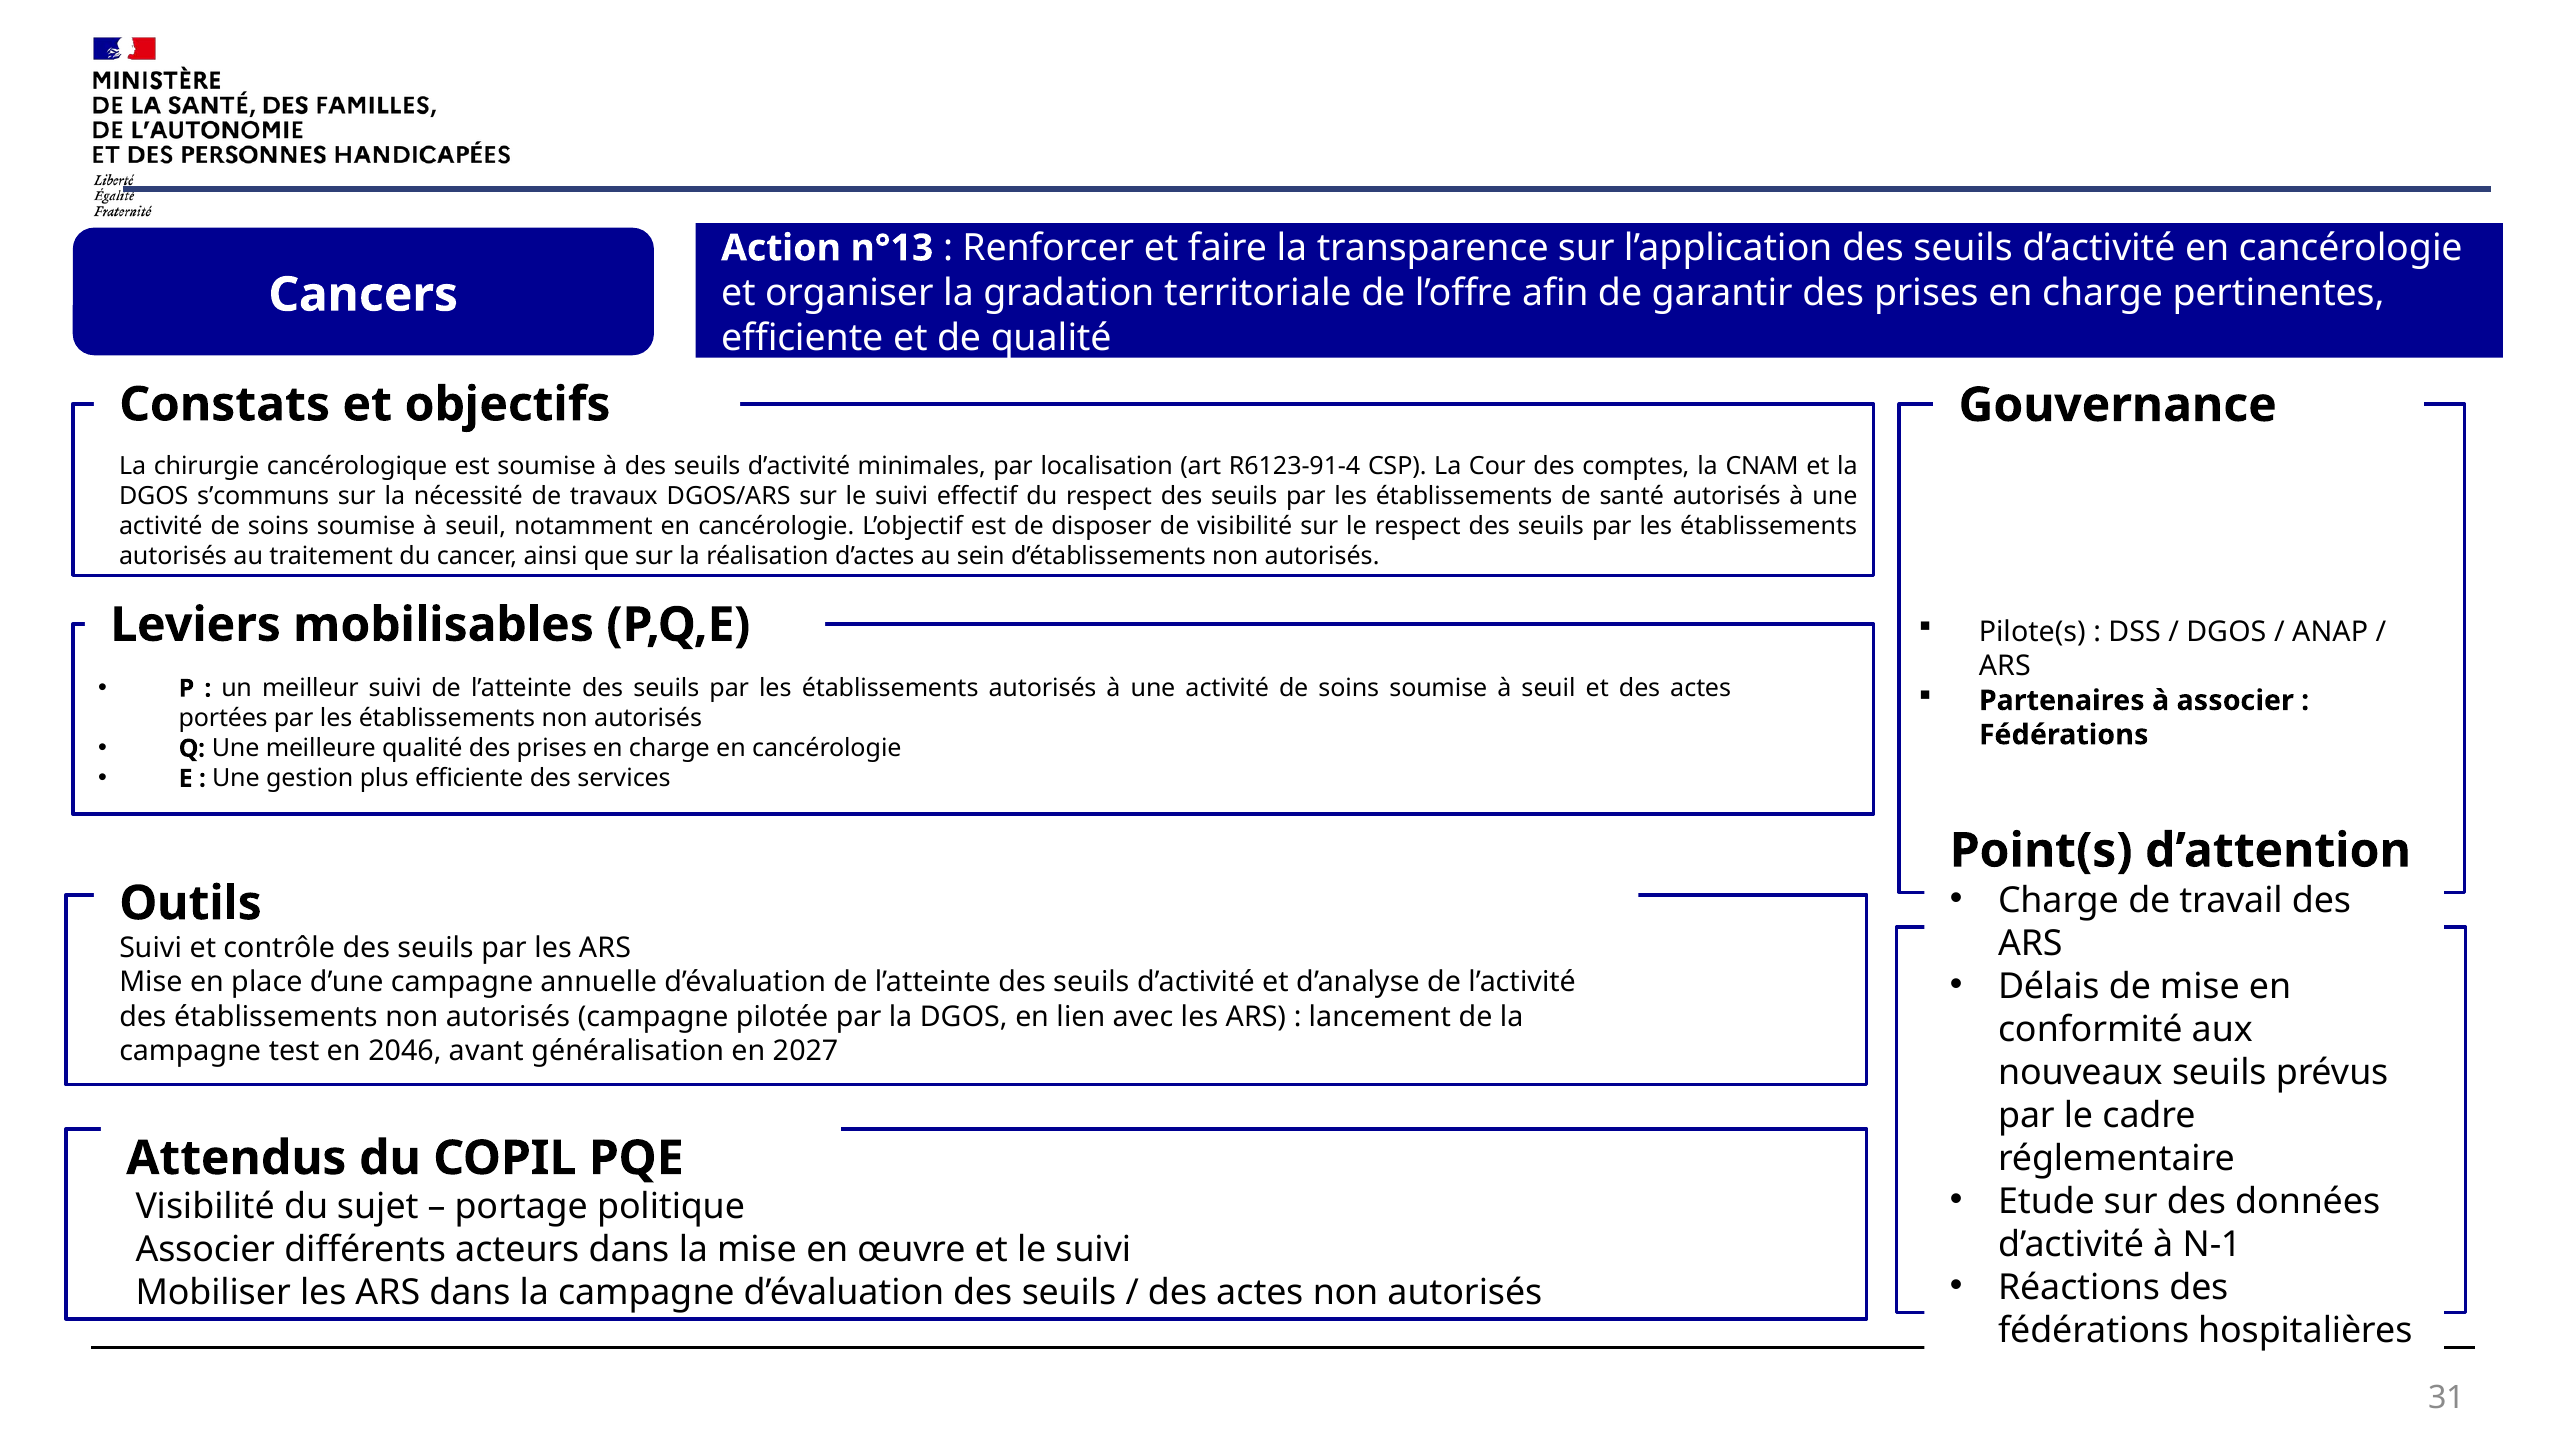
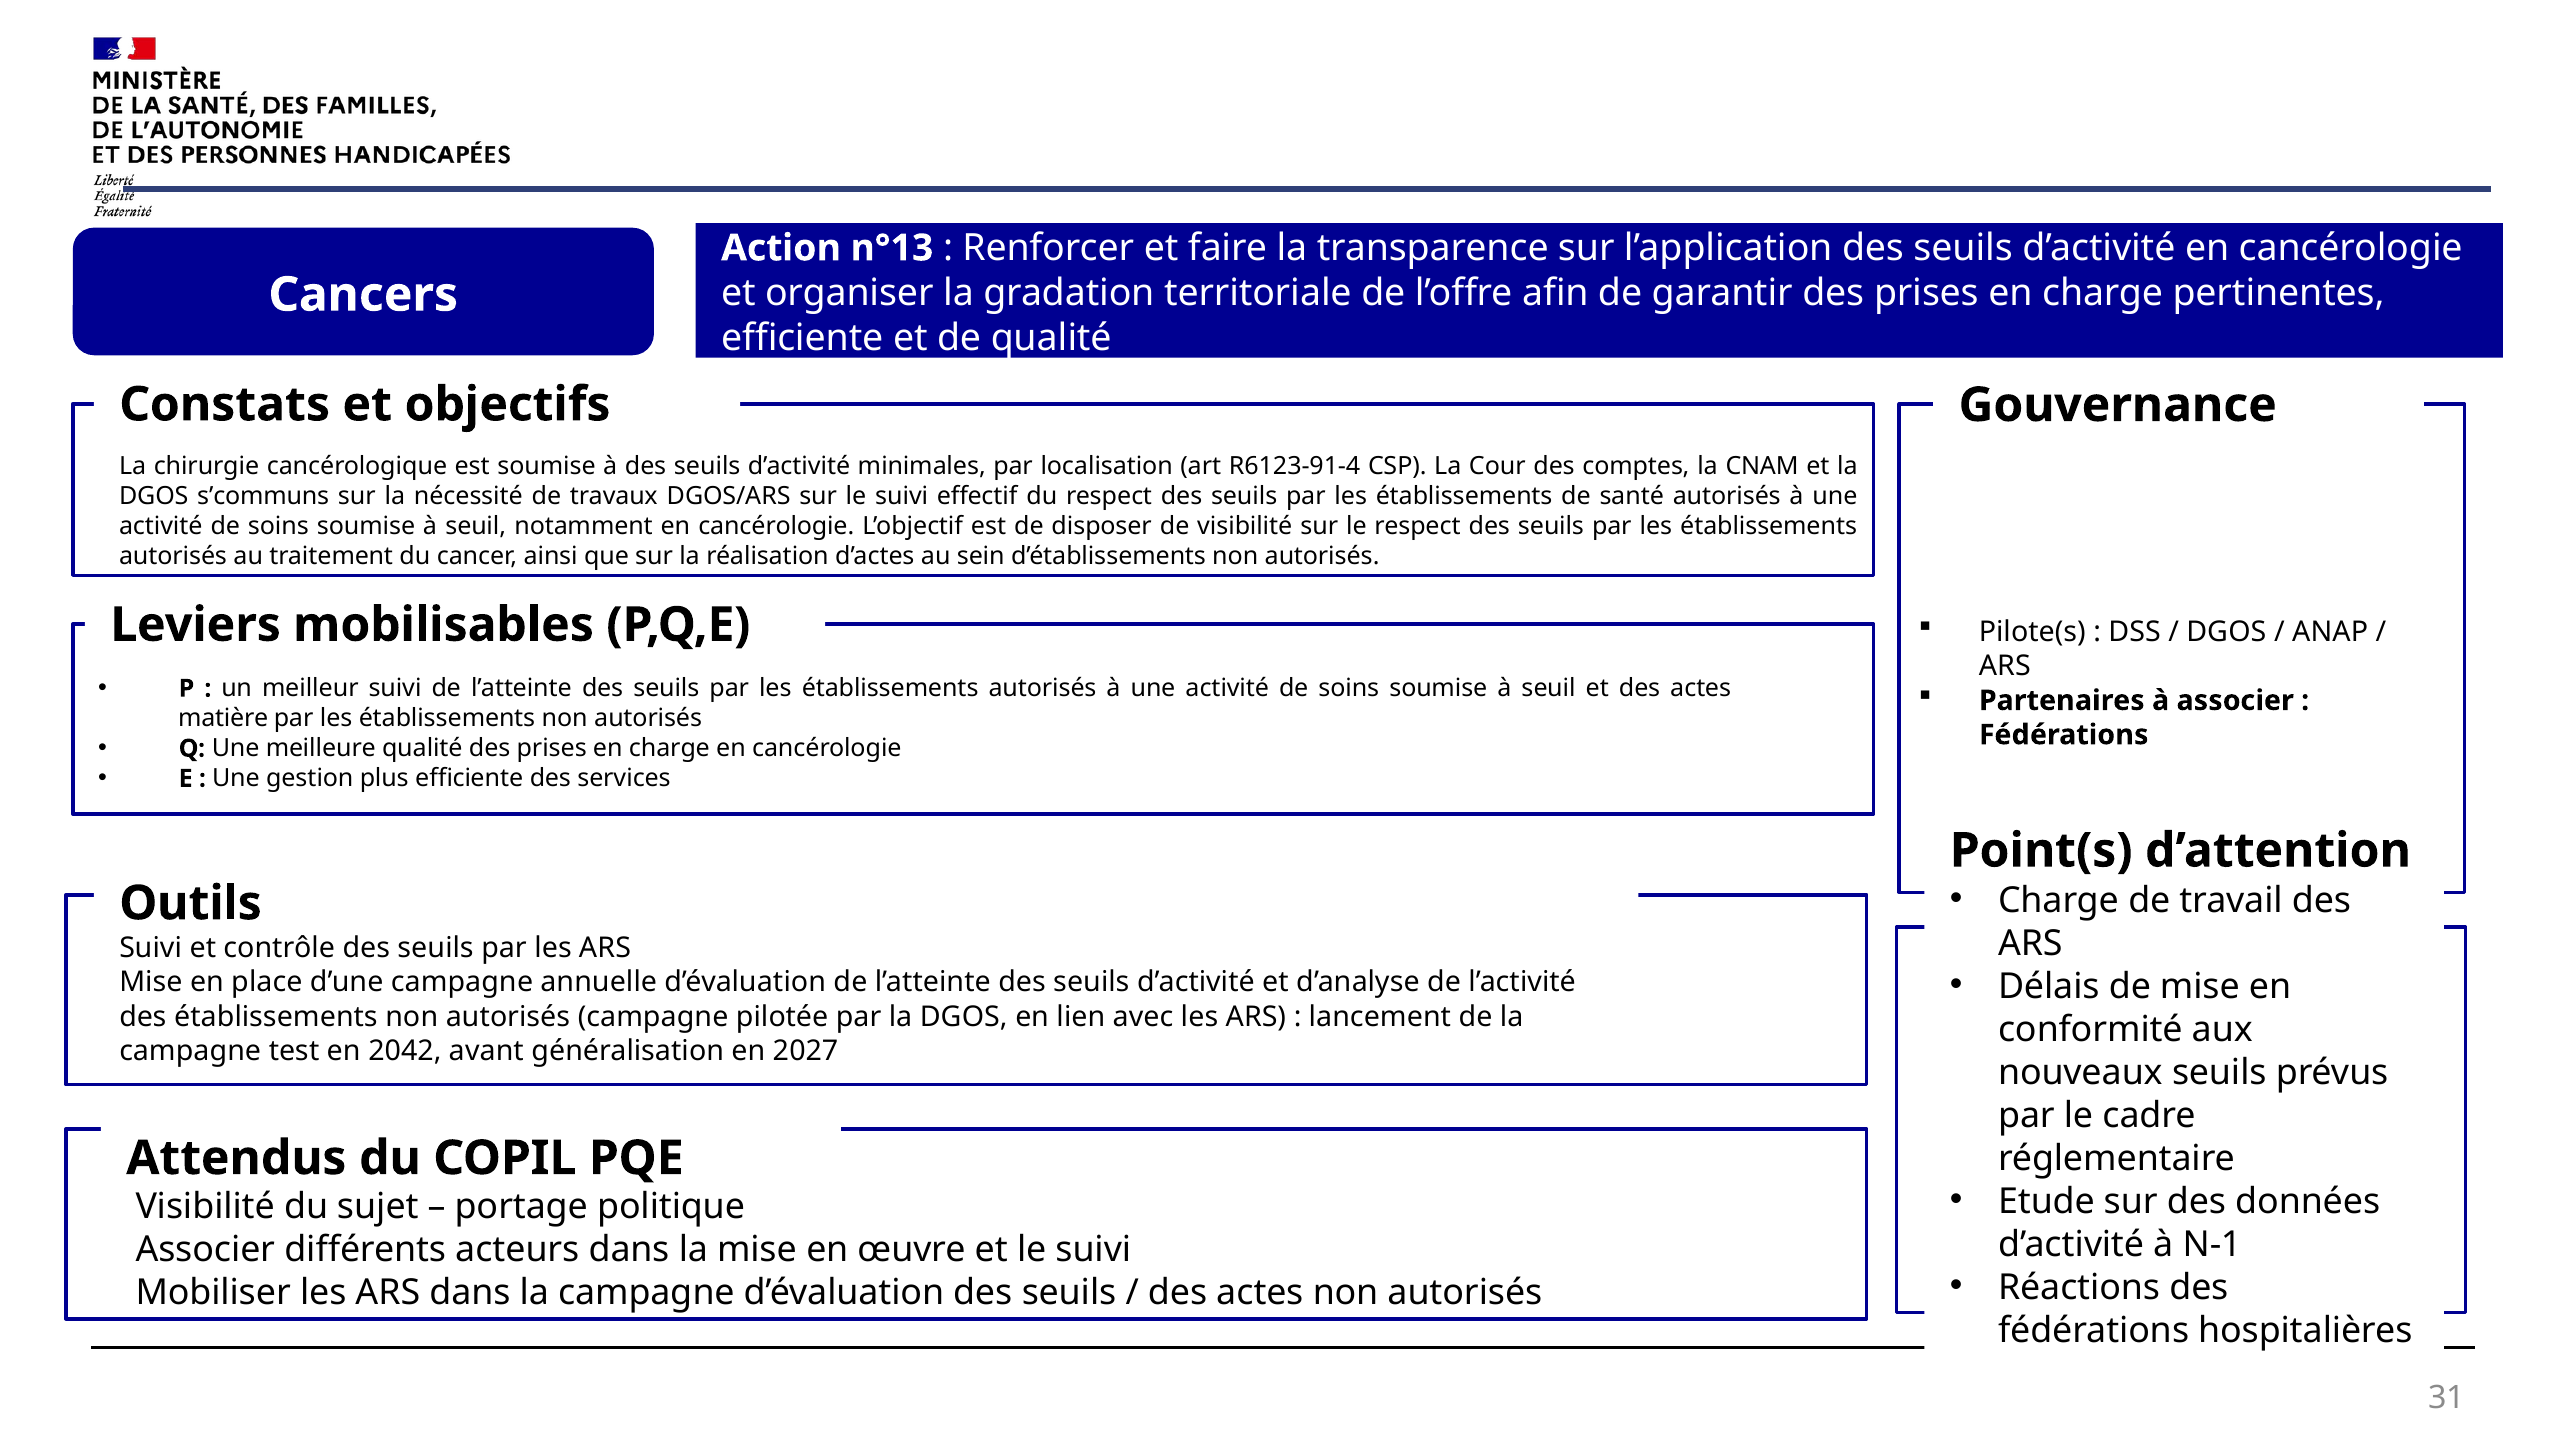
portées: portées -> matière
2046: 2046 -> 2042
